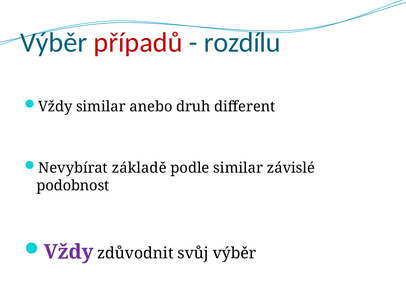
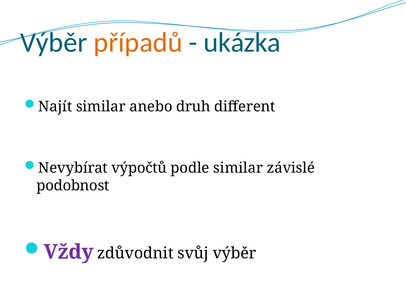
případů colour: red -> orange
rozdílu: rozdílu -> ukázka
Vždy at (55, 107): Vždy -> Najít
základě: základě -> výpočtů
